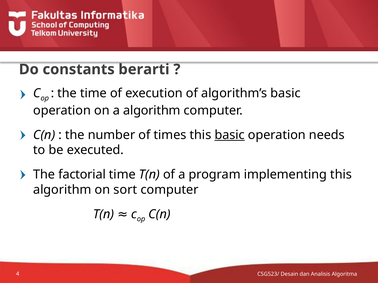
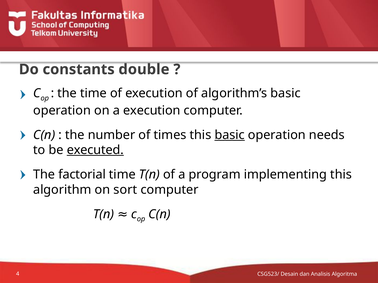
berarti: berarti -> double
a algorithm: algorithm -> execution
executed underline: none -> present
